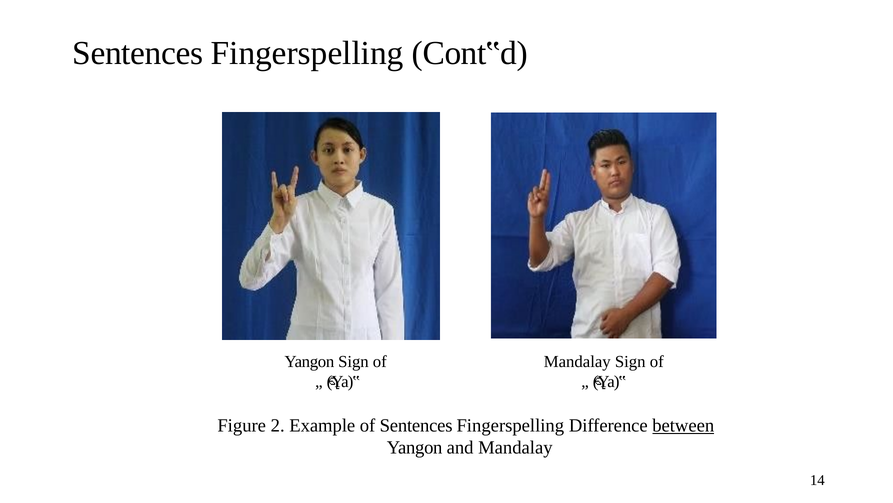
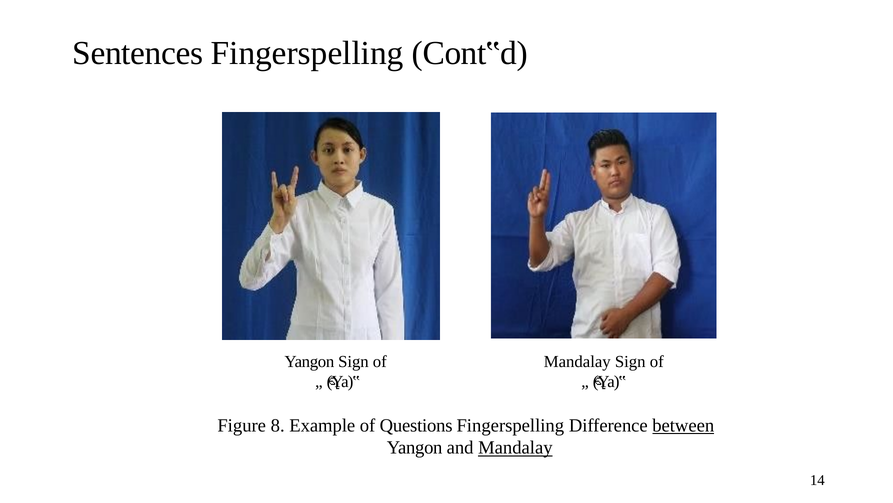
2: 2 -> 8
of Sentences: Sentences -> Questions
Mandalay at (515, 447) underline: none -> present
